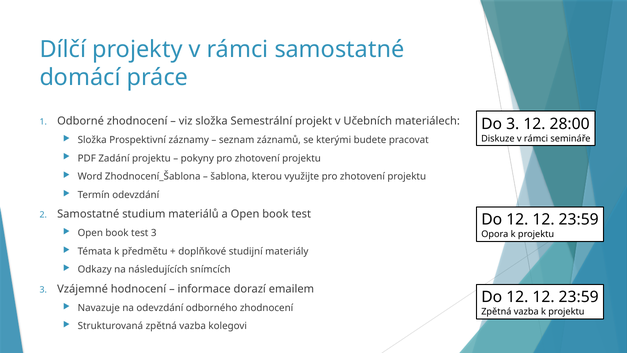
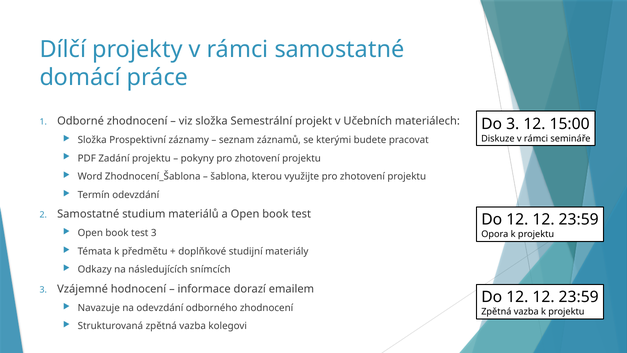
28:00: 28:00 -> 15:00
